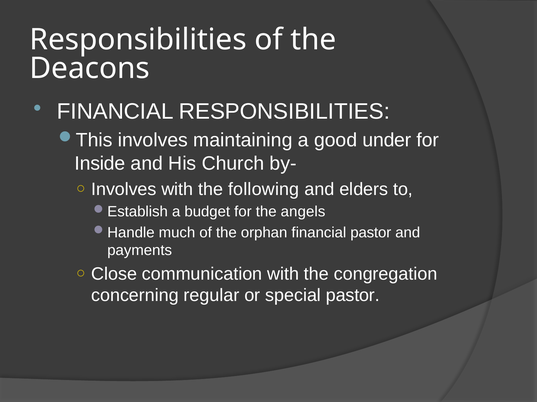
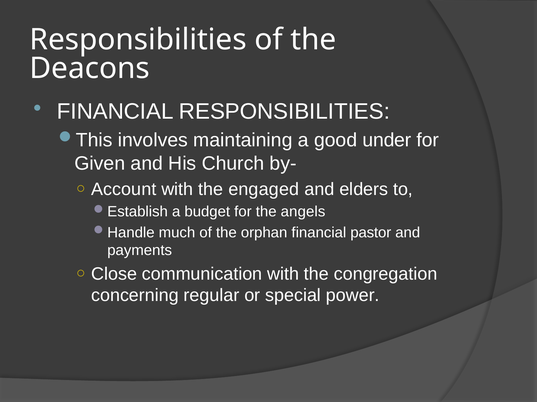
Inside: Inside -> Given
Involves at (124, 190): Involves -> Account
following: following -> engaged
special pastor: pastor -> power
